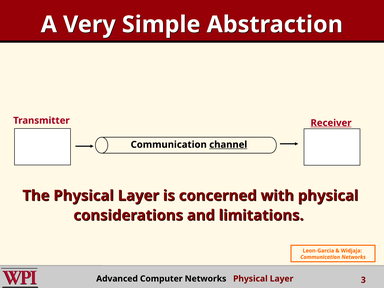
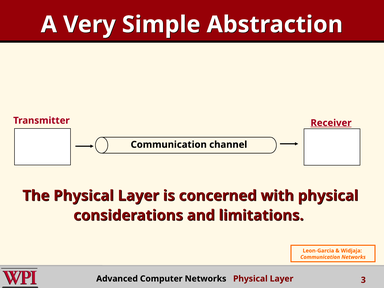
channel underline: present -> none
